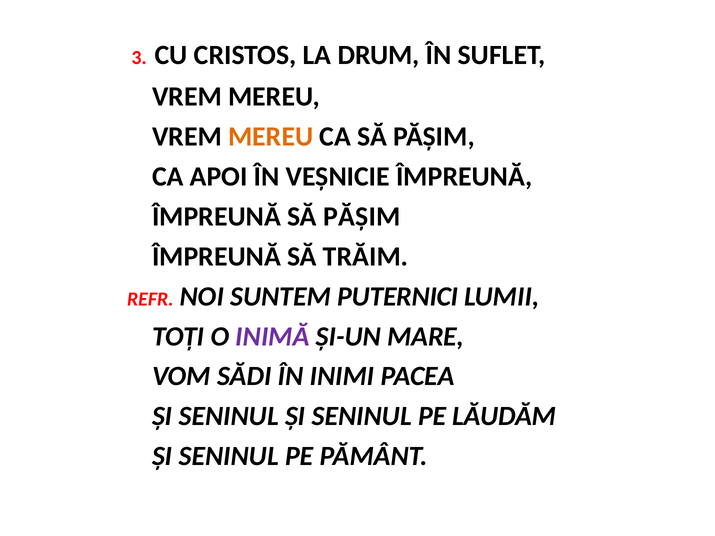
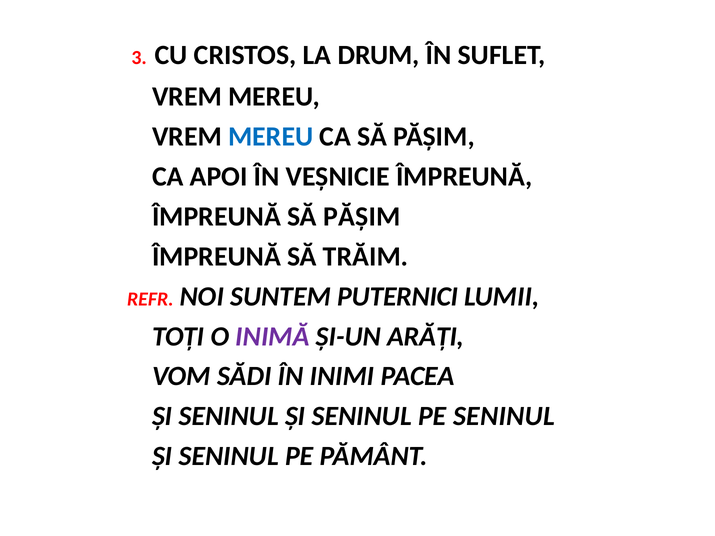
MEREU at (271, 137) colour: orange -> blue
MARE: MARE -> ARĂŢI
PE LĂUDĂM: LĂUDĂM -> SENINUL
